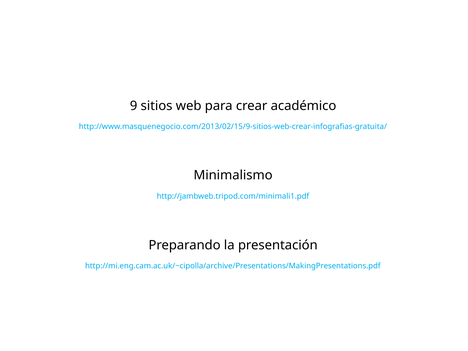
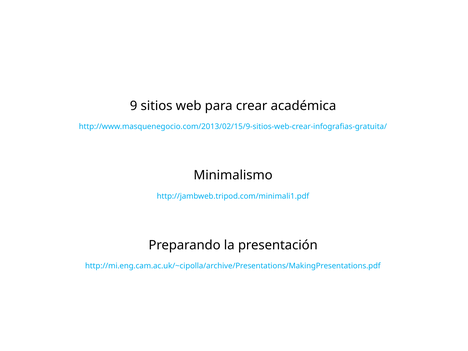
académico: académico -> académica
